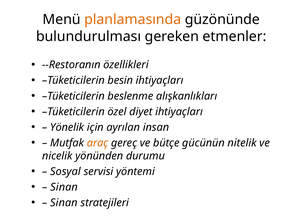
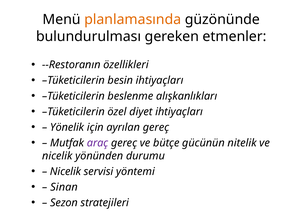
ayrılan insan: insan -> gereç
araç colour: orange -> purple
Sosyal at (65, 171): Sosyal -> Nicelik
Sinan at (64, 202): Sinan -> Sezon
